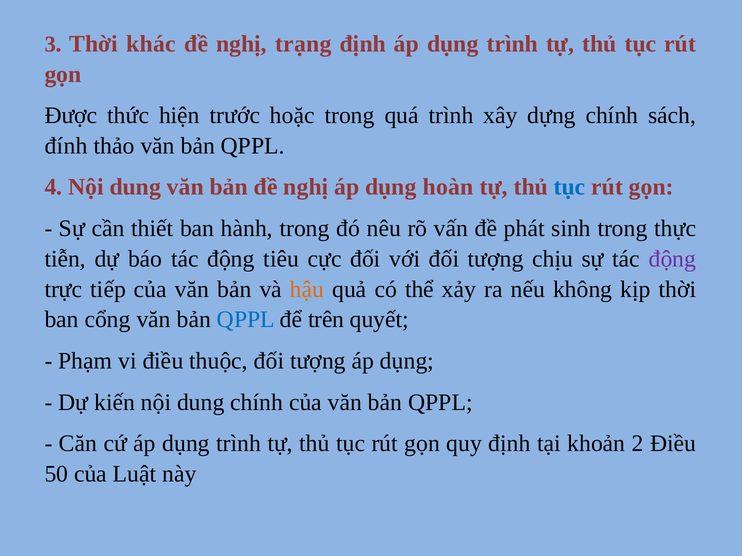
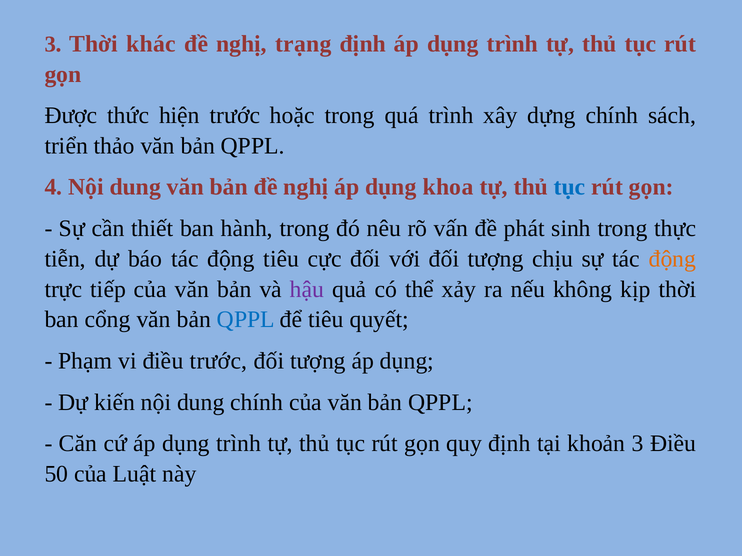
đính: đính -> triển
hoàn: hoàn -> khoa
động at (672, 259) colour: purple -> orange
hậu colour: orange -> purple
để trên: trên -> tiêu
điều thuộc: thuộc -> trước
khoản 2: 2 -> 3
